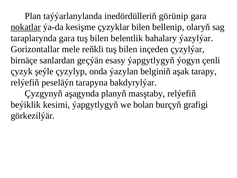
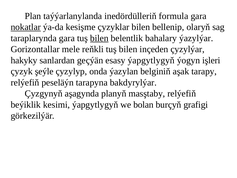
görünip: görünip -> formula
bilen at (99, 38) underline: none -> present
birnäçe: birnäçe -> hakyky
çenli: çenli -> işleri
